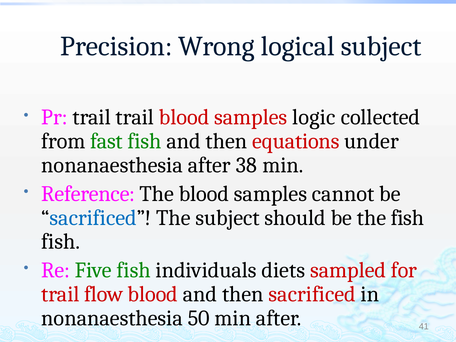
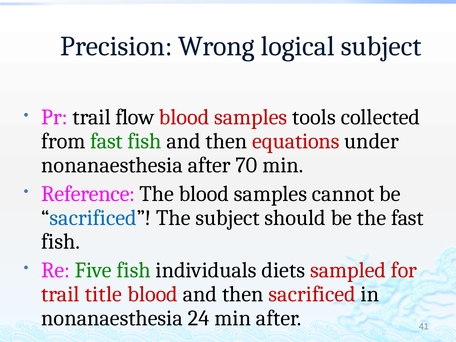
trail trail: trail -> flow
logic: logic -> tools
38: 38 -> 70
the fish: fish -> fast
flow: flow -> title
50: 50 -> 24
